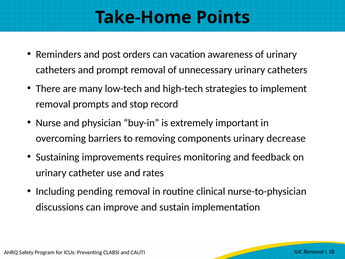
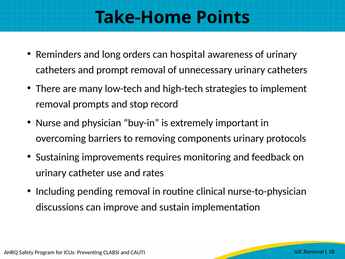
post: post -> long
vacation: vacation -> hospital
decrease: decrease -> protocols
